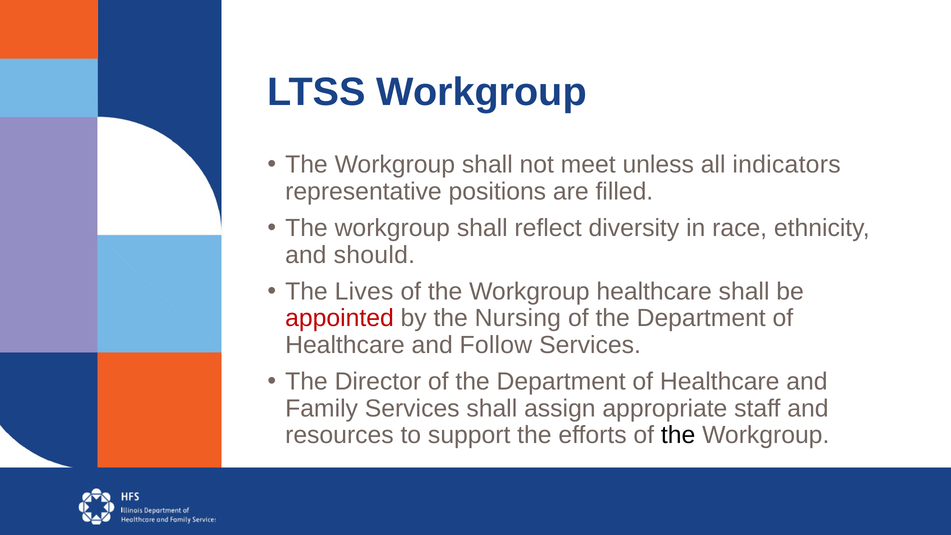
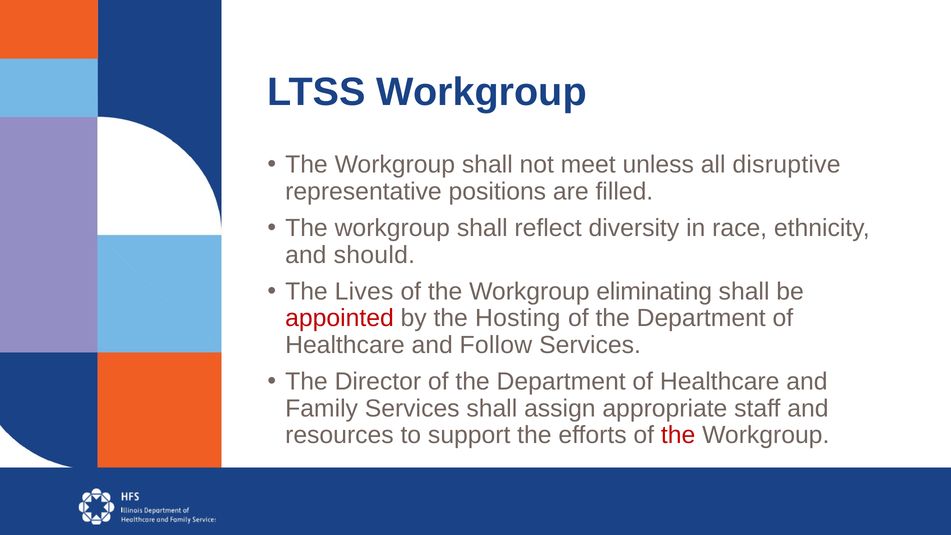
indicators: indicators -> disruptive
Workgroup healthcare: healthcare -> eliminating
Nursing: Nursing -> Hosting
the at (678, 435) colour: black -> red
